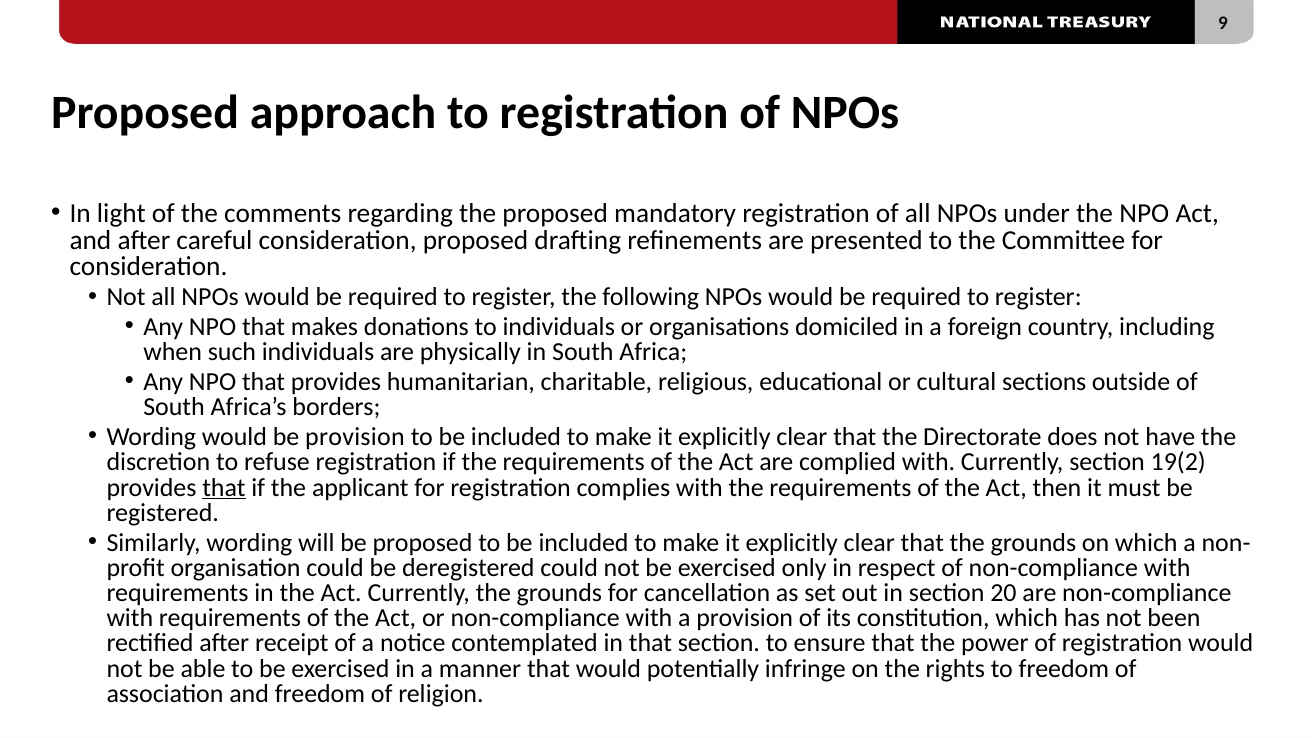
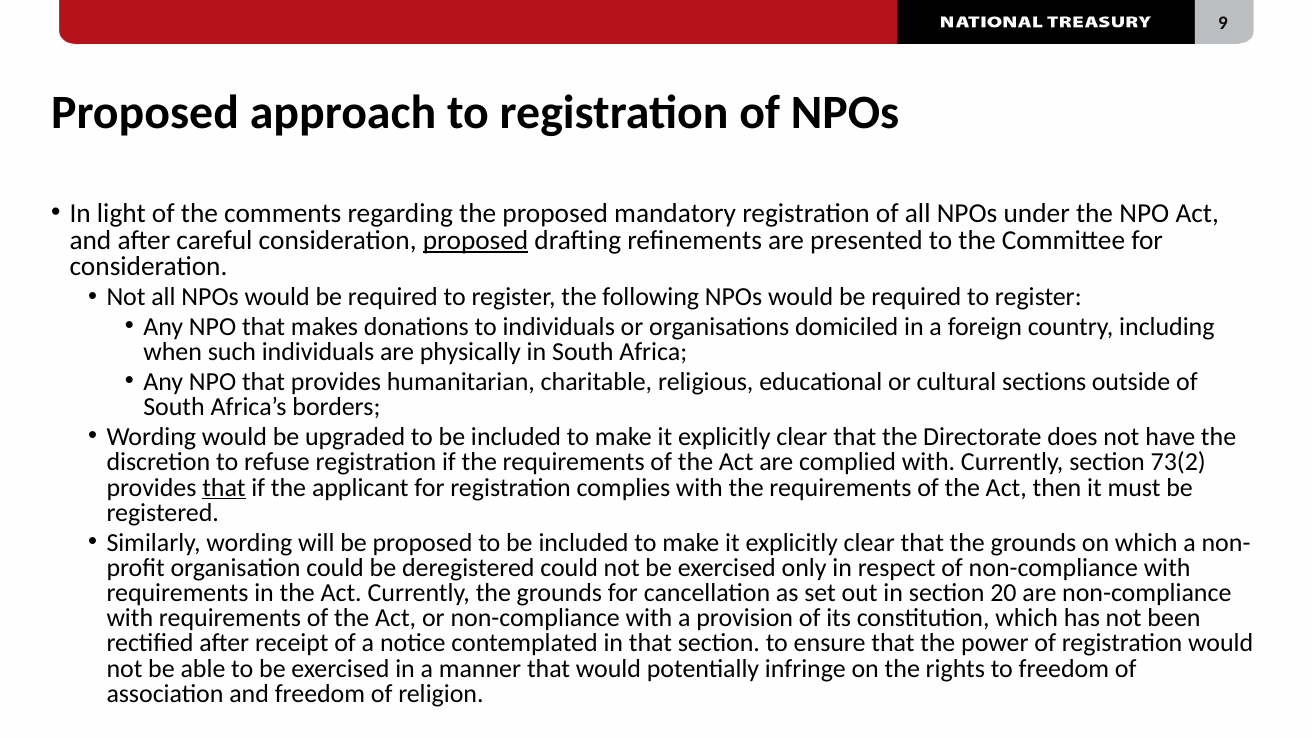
proposed at (476, 240) underline: none -> present
be provision: provision -> upgraded
19(2: 19(2 -> 73(2
